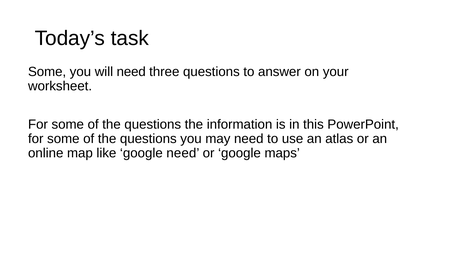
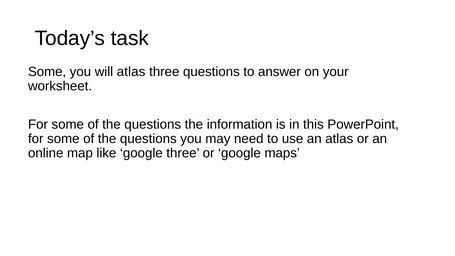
will need: need -> atlas
google need: need -> three
